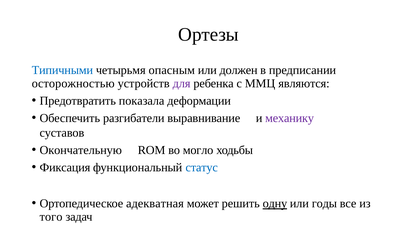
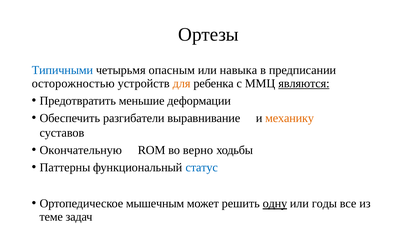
должен: должен -> навыка
для colour: purple -> orange
являются underline: none -> present
показала: показала -> меньшие
механику colour: purple -> orange
могло: могло -> верно
Фиксация: Фиксация -> Паттерны
адекватная: адекватная -> мышечным
того: того -> теме
